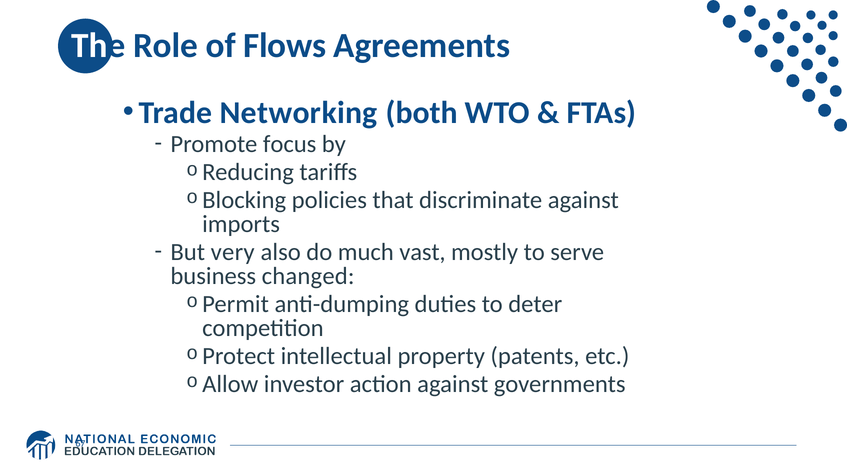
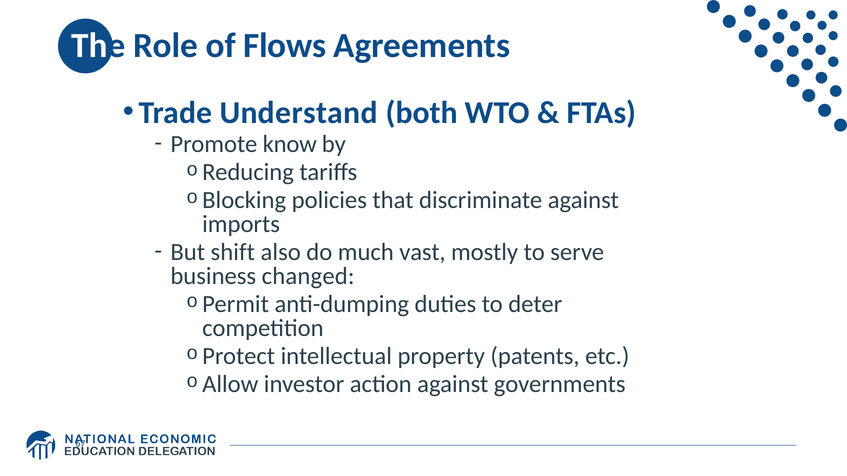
Networking: Networking -> Understand
focus: focus -> know
very: very -> shift
